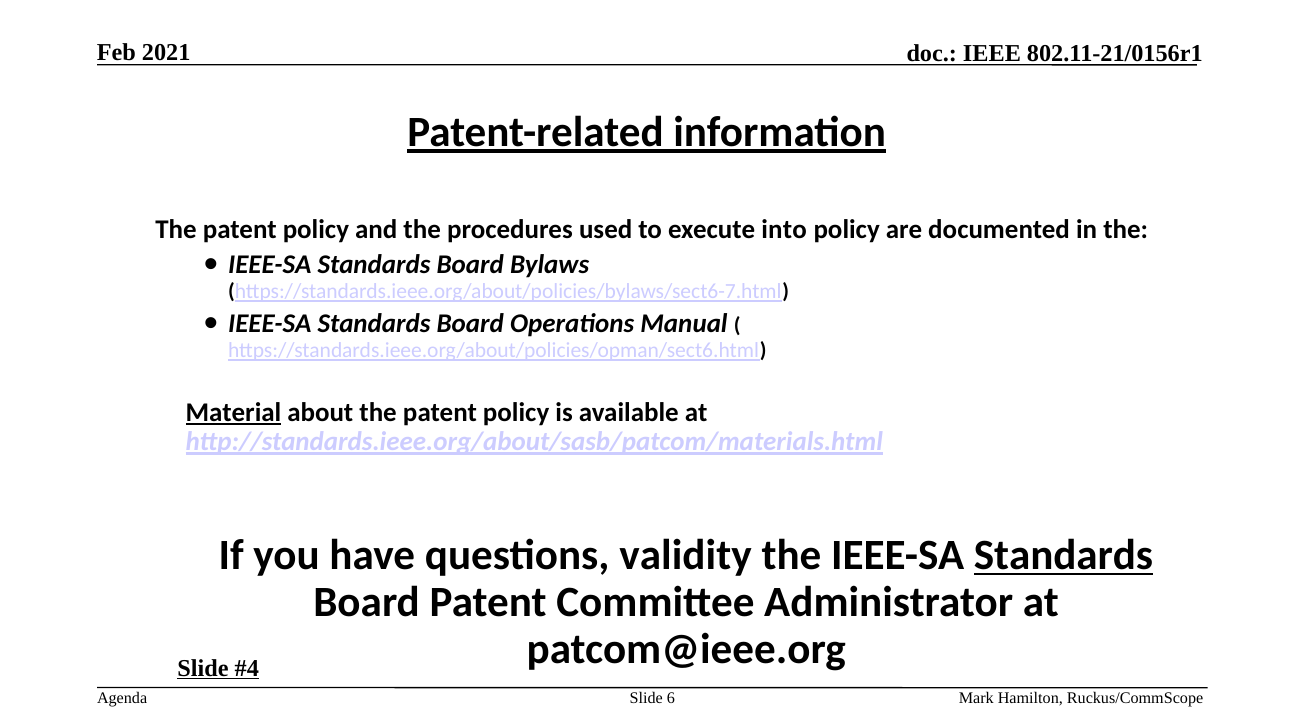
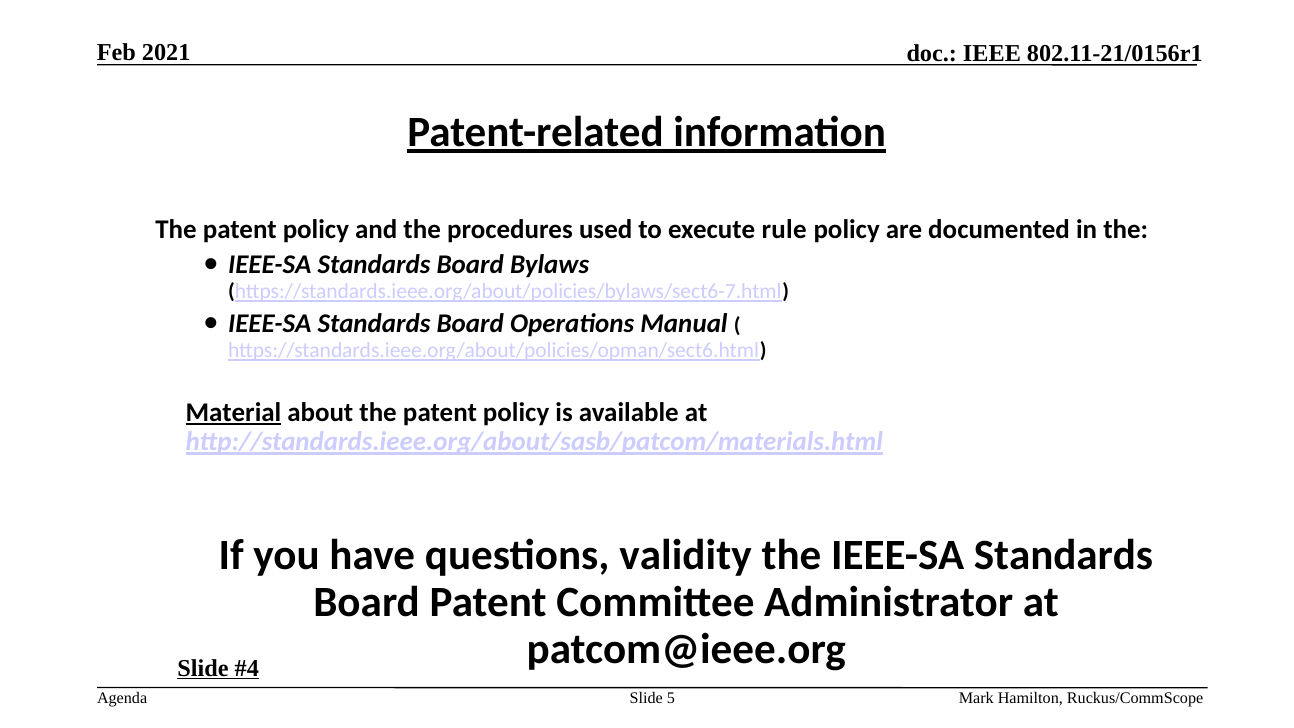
into: into -> rule
Standards at (1063, 556) underline: present -> none
6: 6 -> 5
